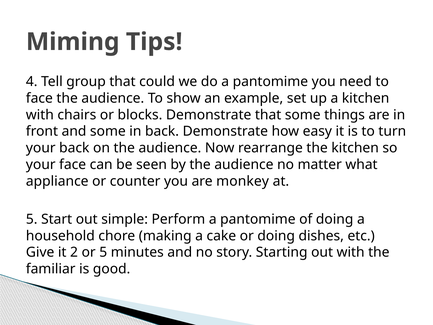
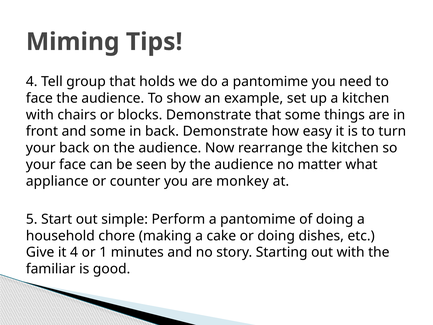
could: could -> holds
it 2: 2 -> 4
or 5: 5 -> 1
